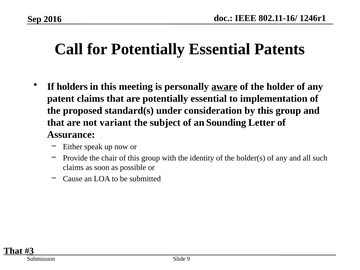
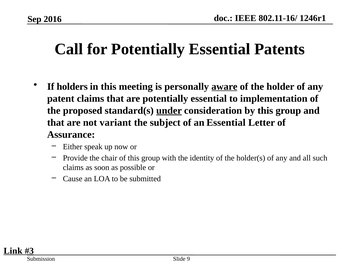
under underline: none -> present
an Sounding: Sounding -> Essential
That at (13, 251): That -> Link
